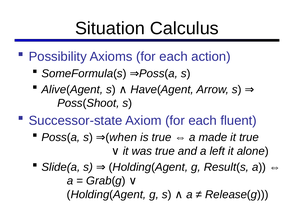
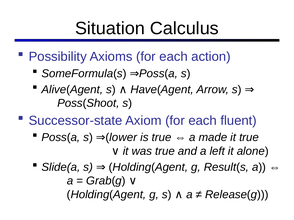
when: when -> lower
